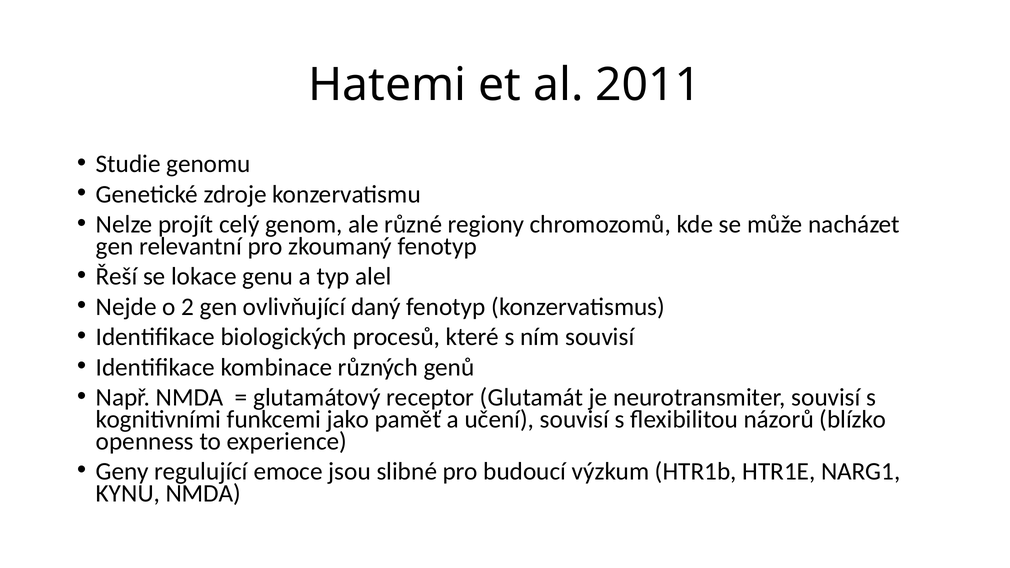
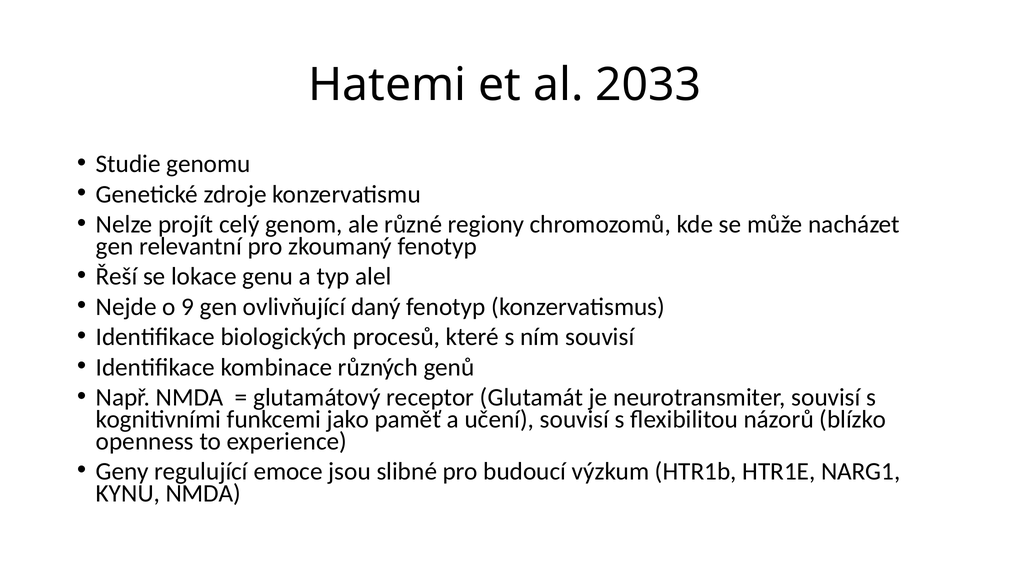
2011: 2011 -> 2033
2: 2 -> 9
